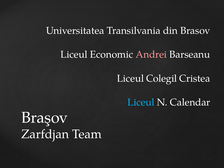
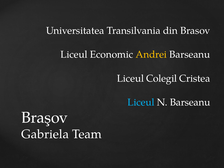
Andrei colour: pink -> yellow
N Calendar: Calendar -> Barseanu
Zarfdjan: Zarfdjan -> Gabriela
